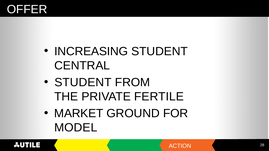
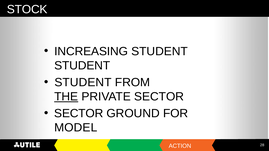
OFFER: OFFER -> STOCK
CENTRAL at (82, 66): CENTRAL -> STUDENT
THE underline: none -> present
PRIVATE FERTILE: FERTILE -> SECTOR
MARKET at (79, 114): MARKET -> SECTOR
